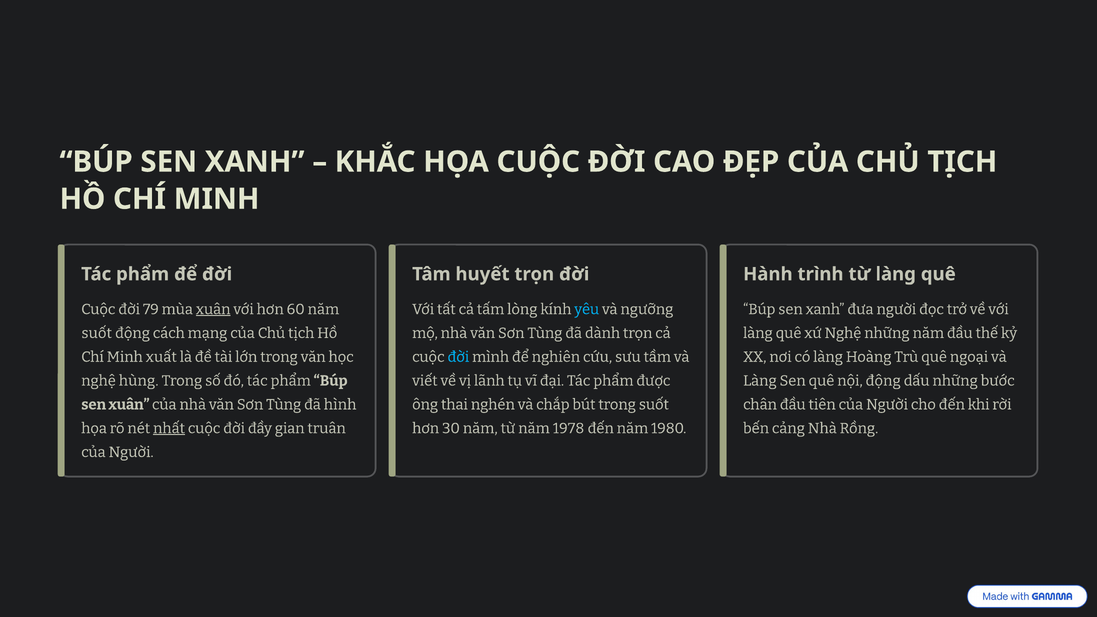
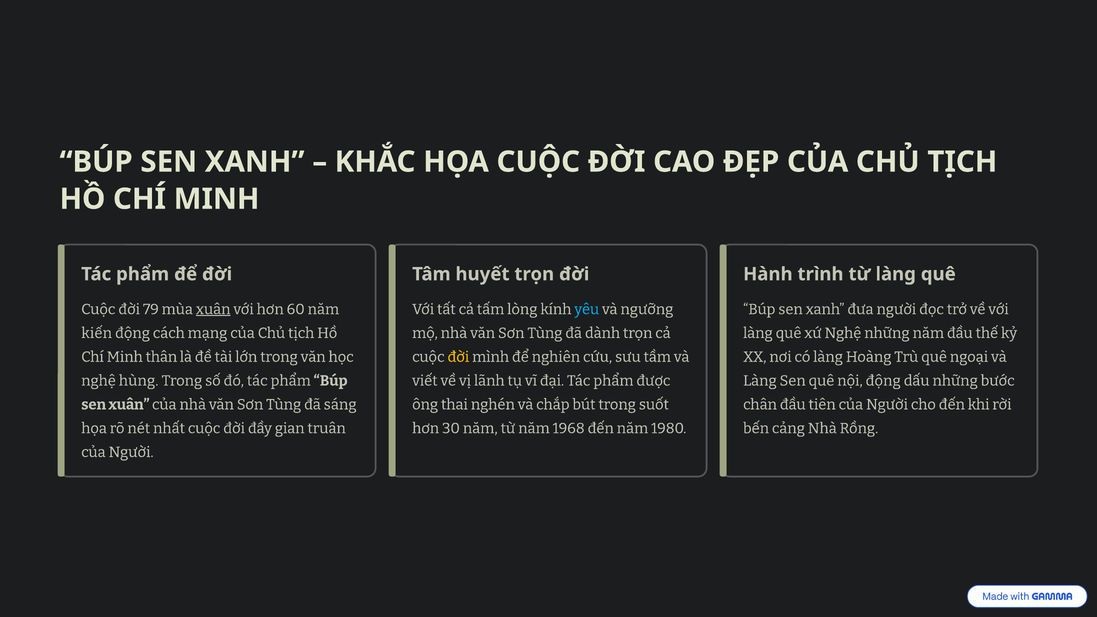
suốt at (97, 333): suốt -> kiến
xuất: xuất -> thân
đời at (458, 357) colour: light blue -> yellow
hình: hình -> sáng
nhất underline: present -> none
1978: 1978 -> 1968
